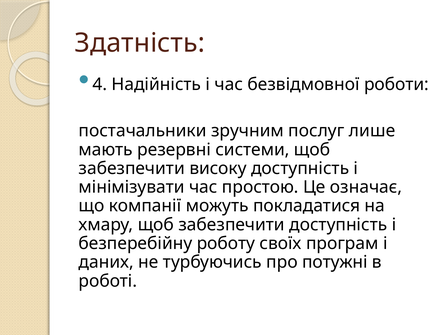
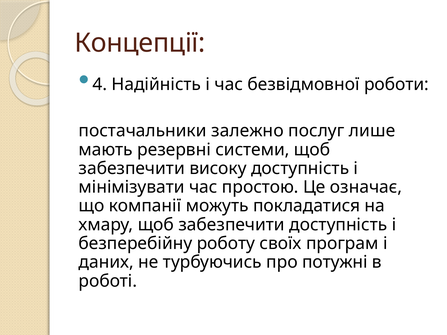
Здатність: Здатність -> Концепції
зручним: зручним -> залежно
